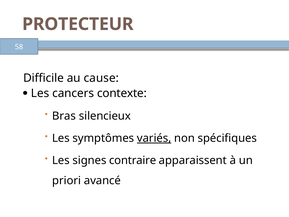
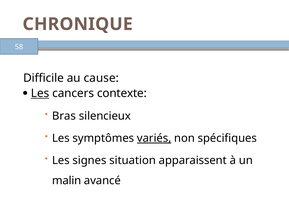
PROTECTEUR: PROTECTEUR -> CHRONIQUE
Les at (40, 93) underline: none -> present
contraire: contraire -> situation
priori: priori -> malin
